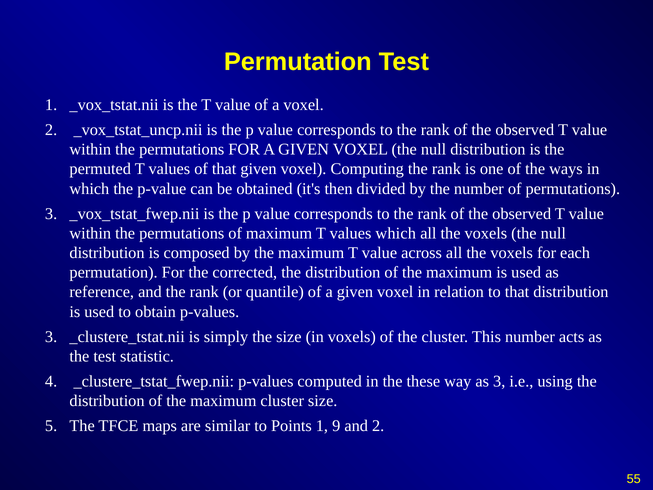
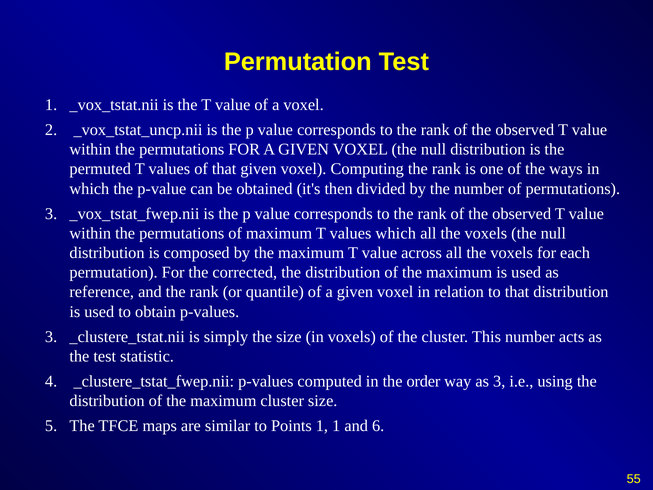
these: these -> order
1 9: 9 -> 1
and 2: 2 -> 6
